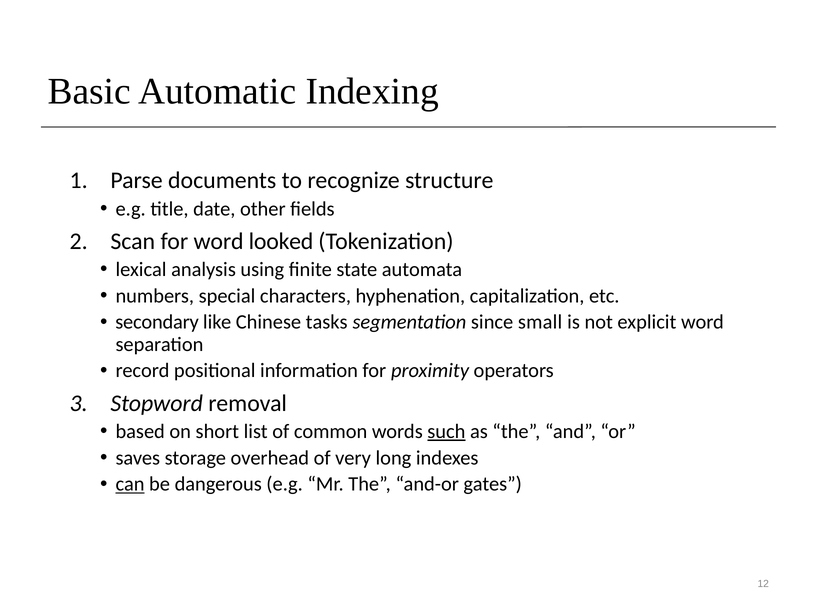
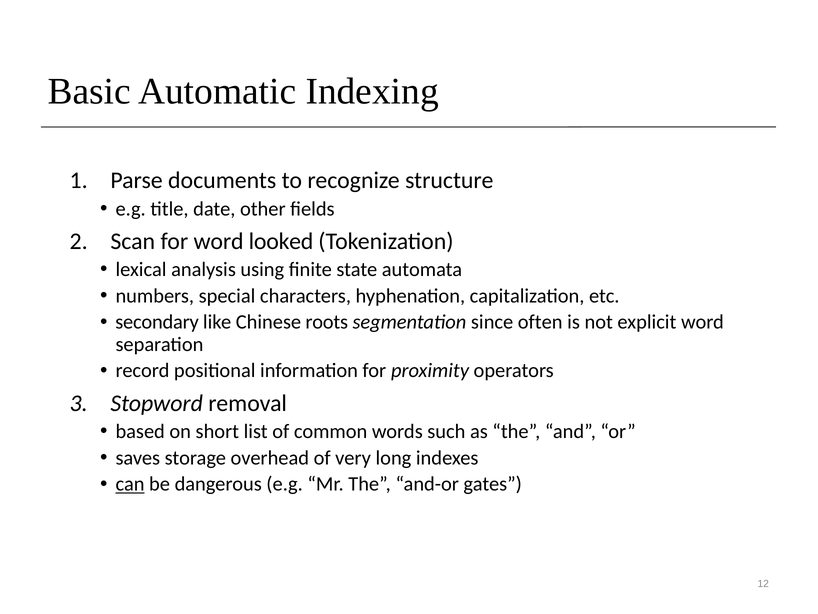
tasks: tasks -> roots
small: small -> often
such underline: present -> none
